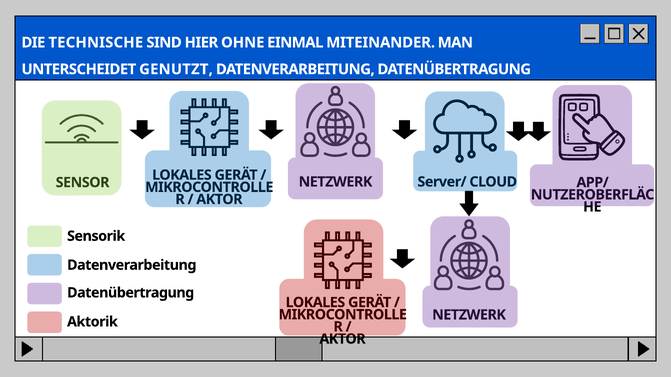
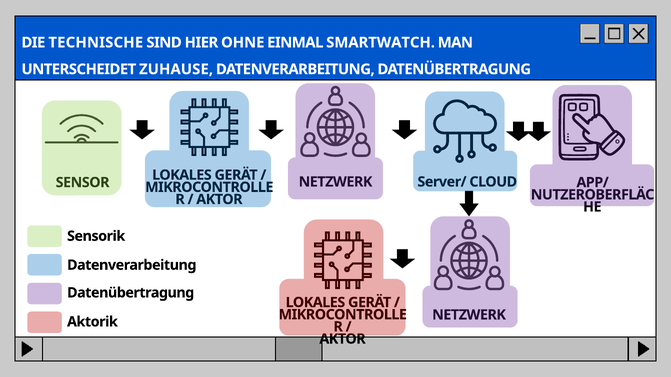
MITEINANDER: MITEINANDER -> SMARTWATCH
GENUTZT: GENUTZT -> ZUHAUSE
